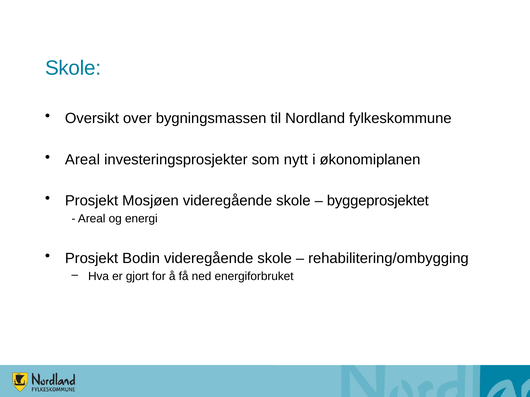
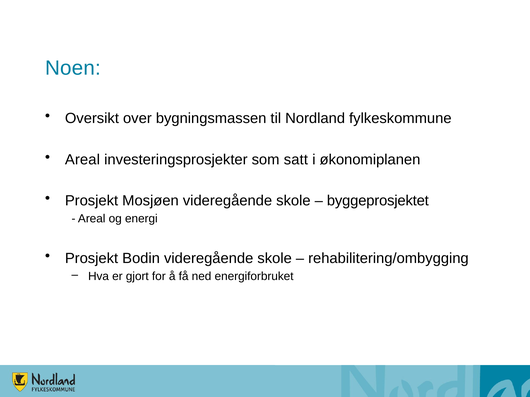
Skole at (73, 68): Skole -> Noen
nytt: nytt -> satt
